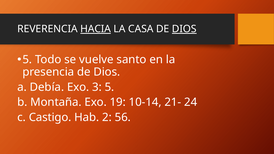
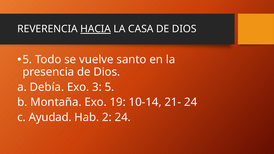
DIOS at (184, 29) underline: present -> none
Castigo: Castigo -> Ayudad
2 56: 56 -> 24
